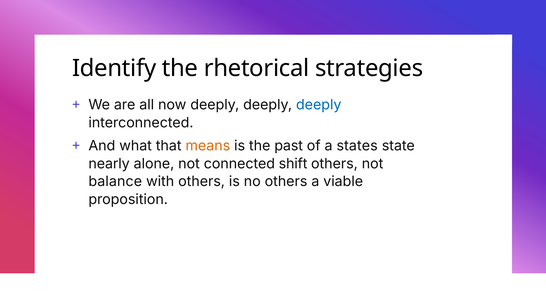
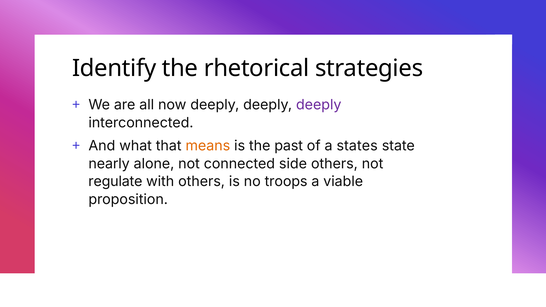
deeply at (319, 105) colour: blue -> purple
shift: shift -> side
balance: balance -> regulate
no others: others -> troops
